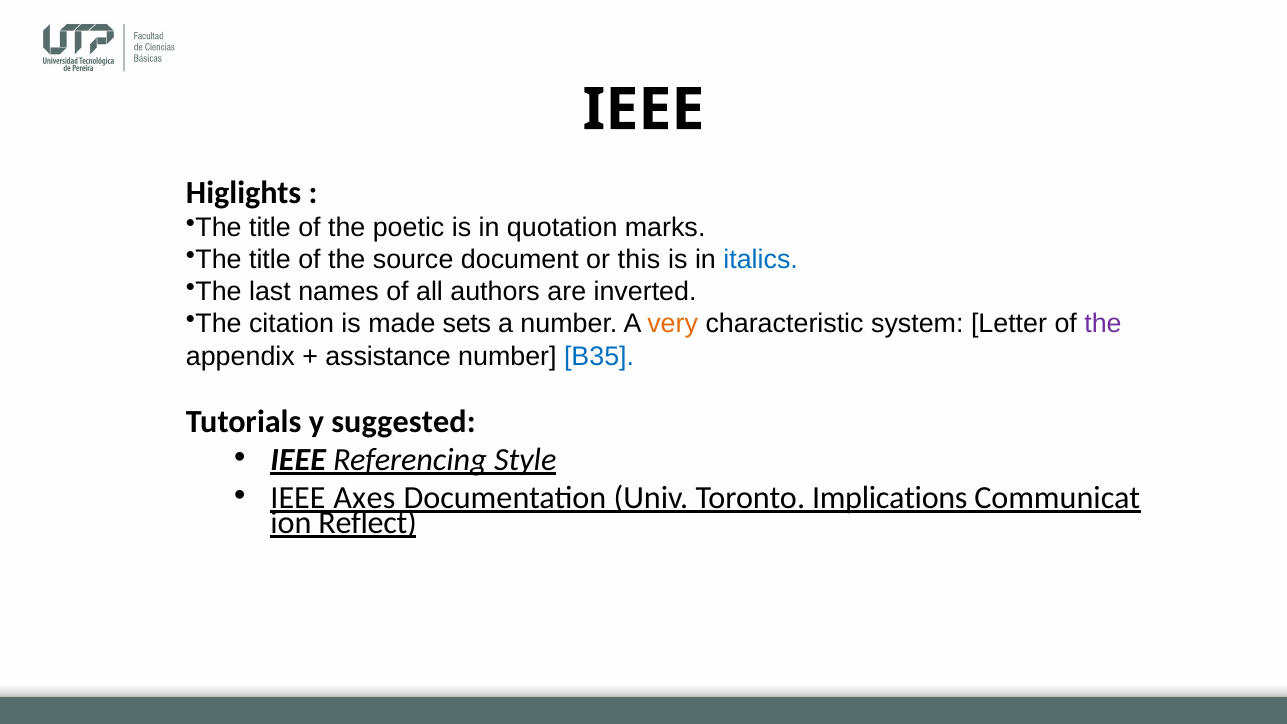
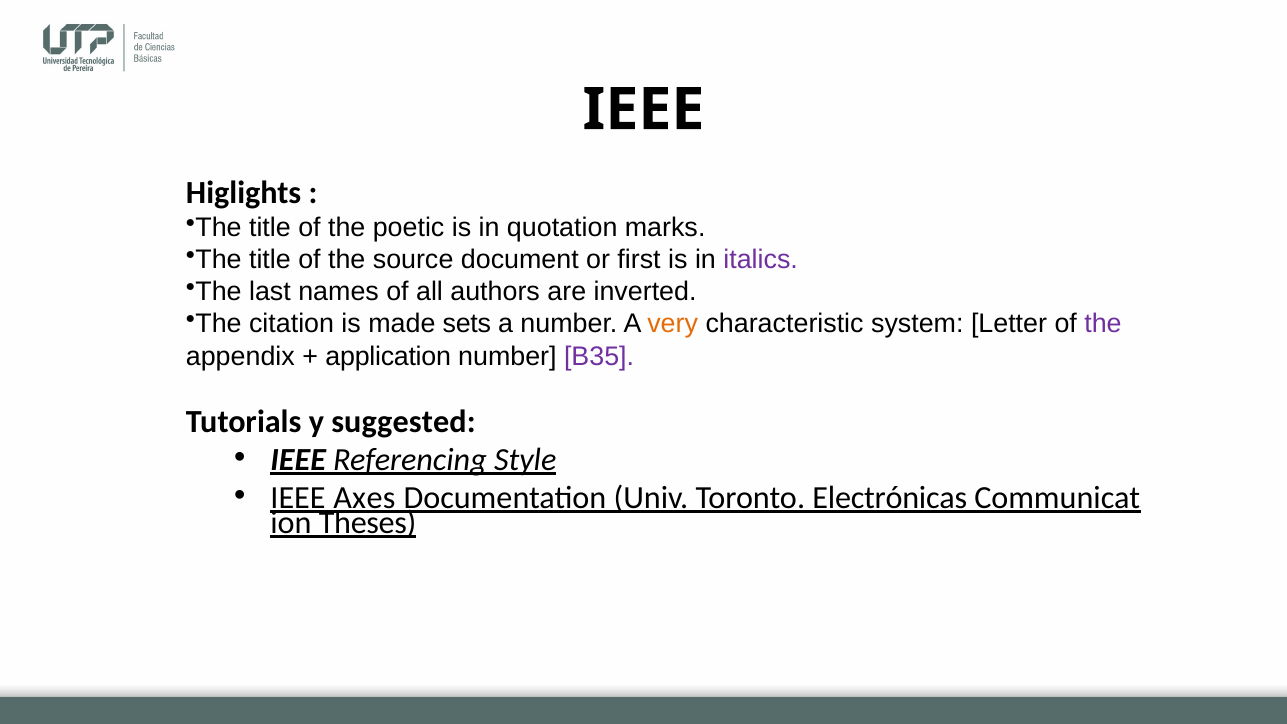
this: this -> first
italics colour: blue -> purple
assistance: assistance -> application
B35 colour: blue -> purple
Implications: Implications -> Electrónicas
Reflect: Reflect -> Theses
